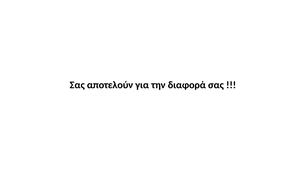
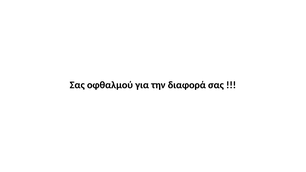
αποτελούν: αποτελούν -> οφθαλμού
